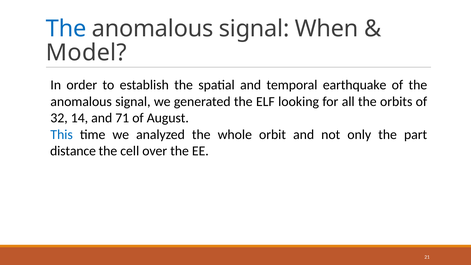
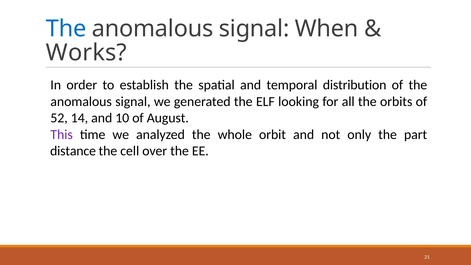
Model: Model -> Works
earthquake: earthquake -> distribution
32: 32 -> 52
71: 71 -> 10
This colour: blue -> purple
